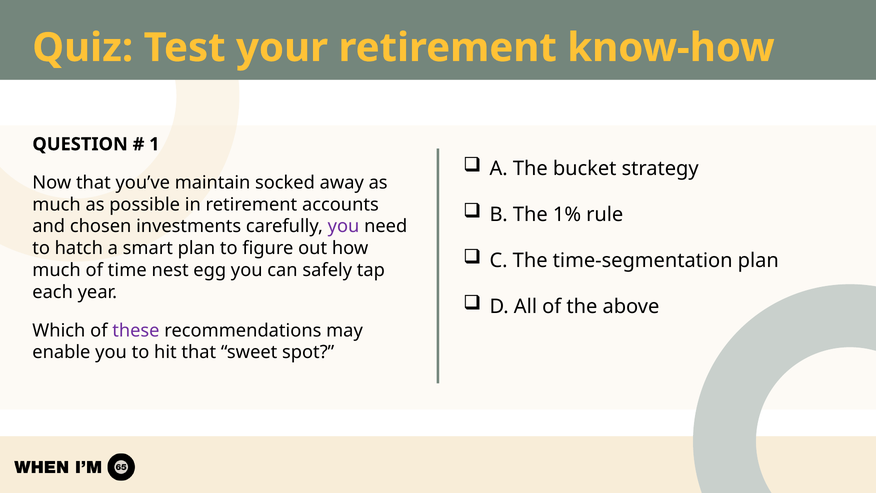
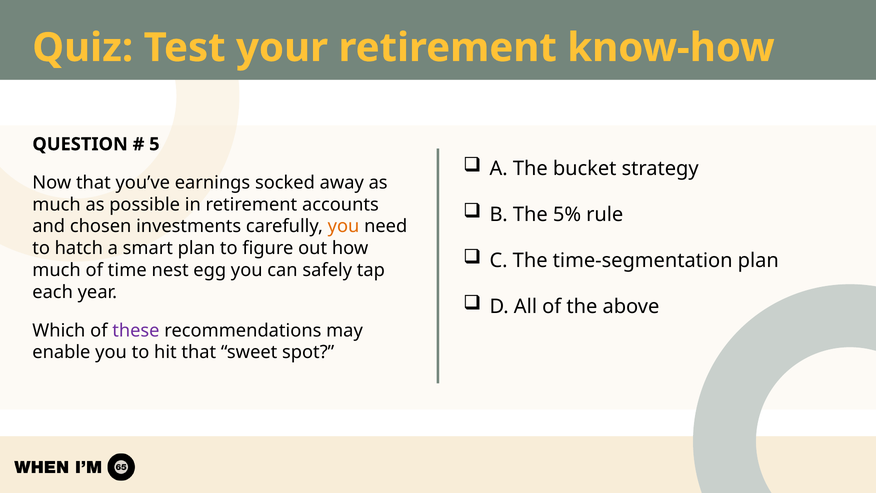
1: 1 -> 5
maintain: maintain -> earnings
1%: 1% -> 5%
you at (344, 226) colour: purple -> orange
